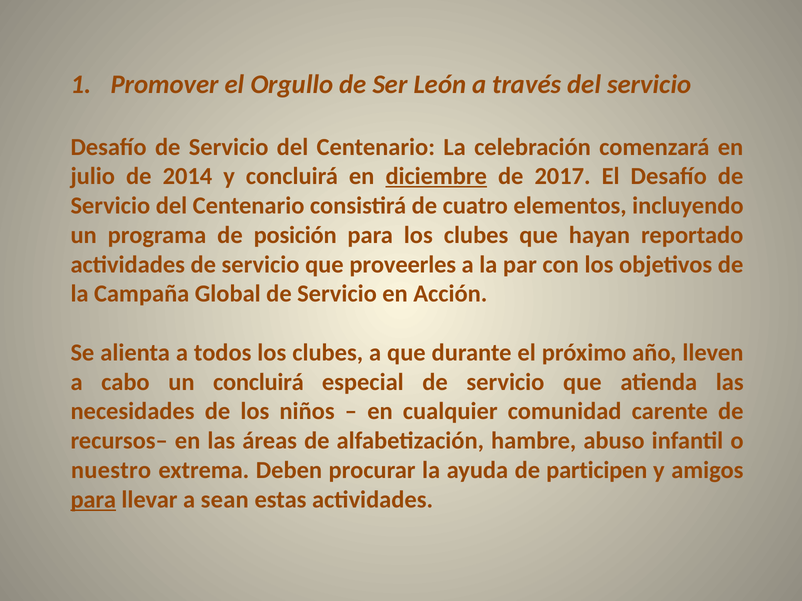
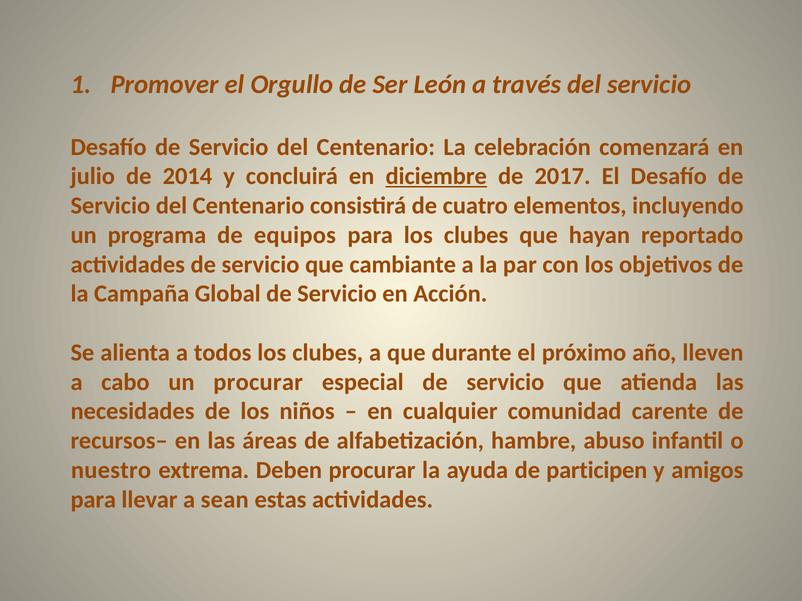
posición: posición -> equipos
proveerles: proveerles -> cambiante
un concluirá: concluirá -> procurar
para at (93, 500) underline: present -> none
